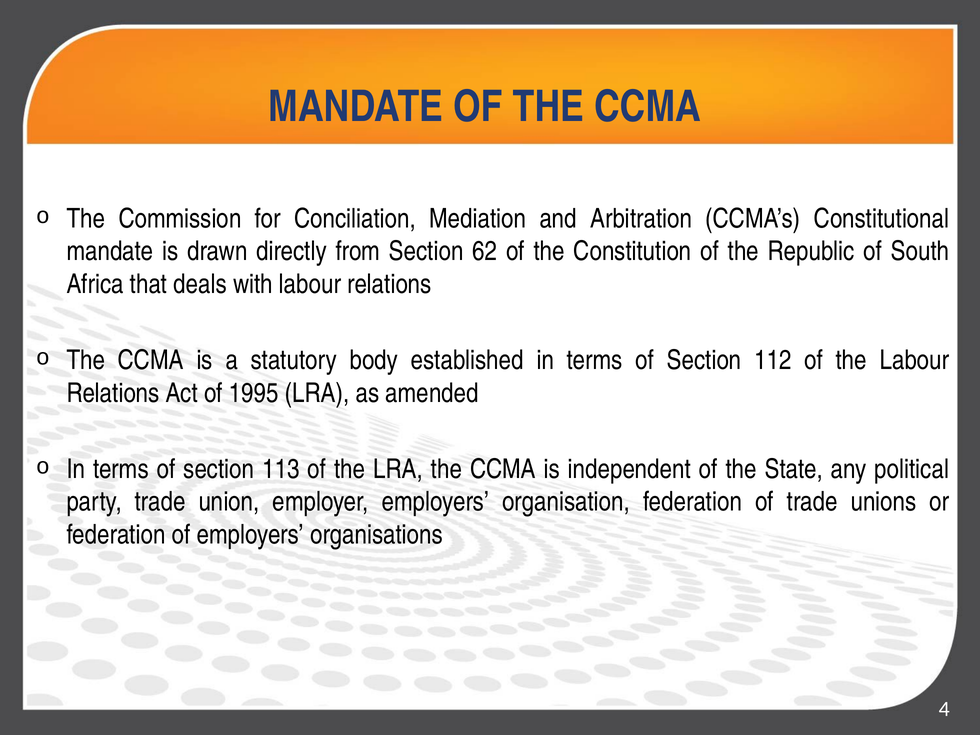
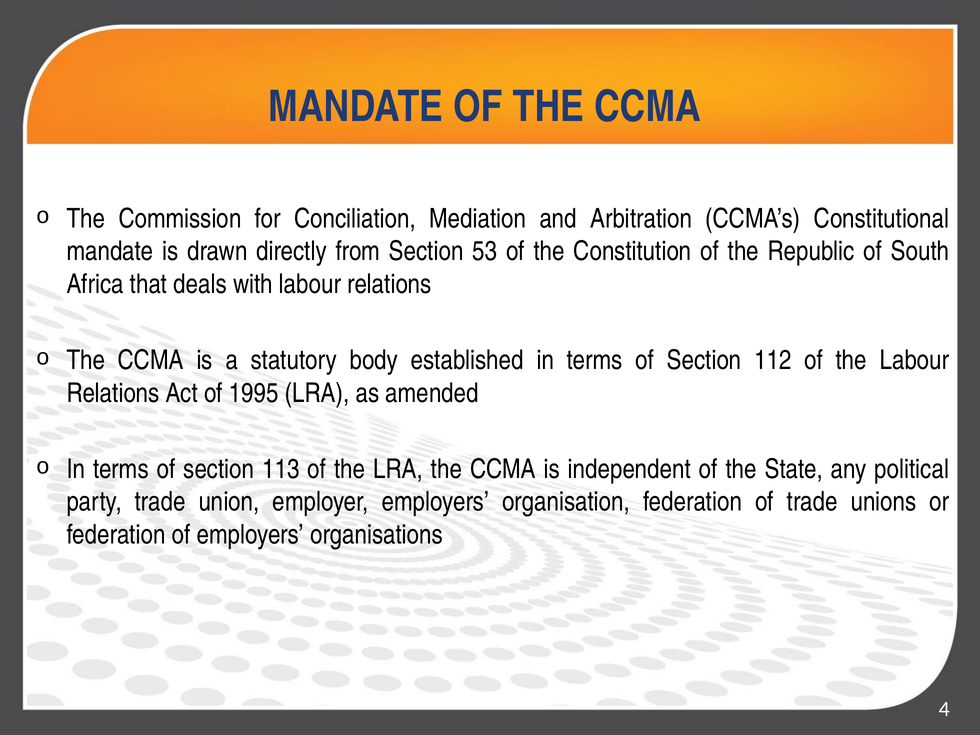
62: 62 -> 53
